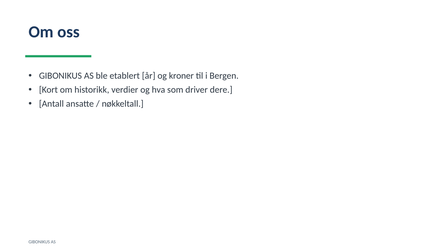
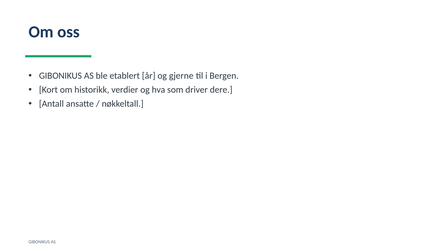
kroner: kroner -> gjerne
